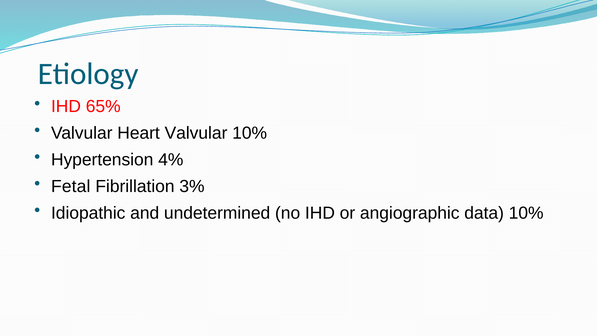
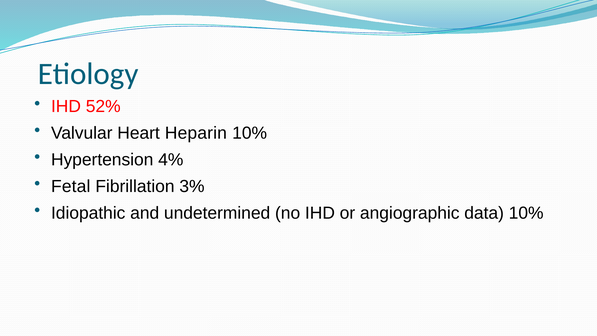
65%: 65% -> 52%
Heart Valvular: Valvular -> Heparin
